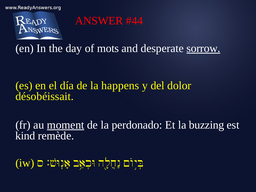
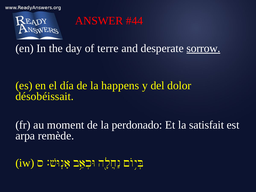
mots: mots -> terre
moment underline: present -> none
buzzing: buzzing -> satisfait
kind: kind -> arpa
